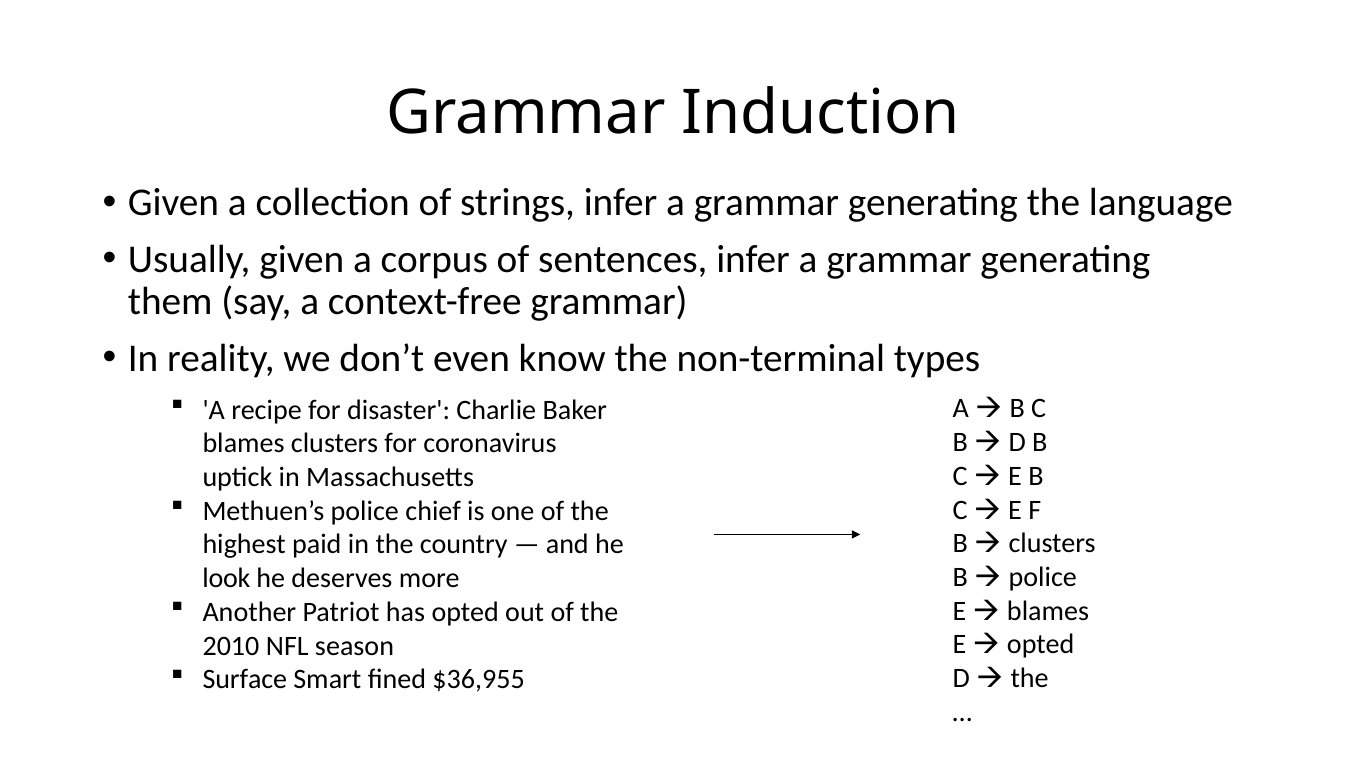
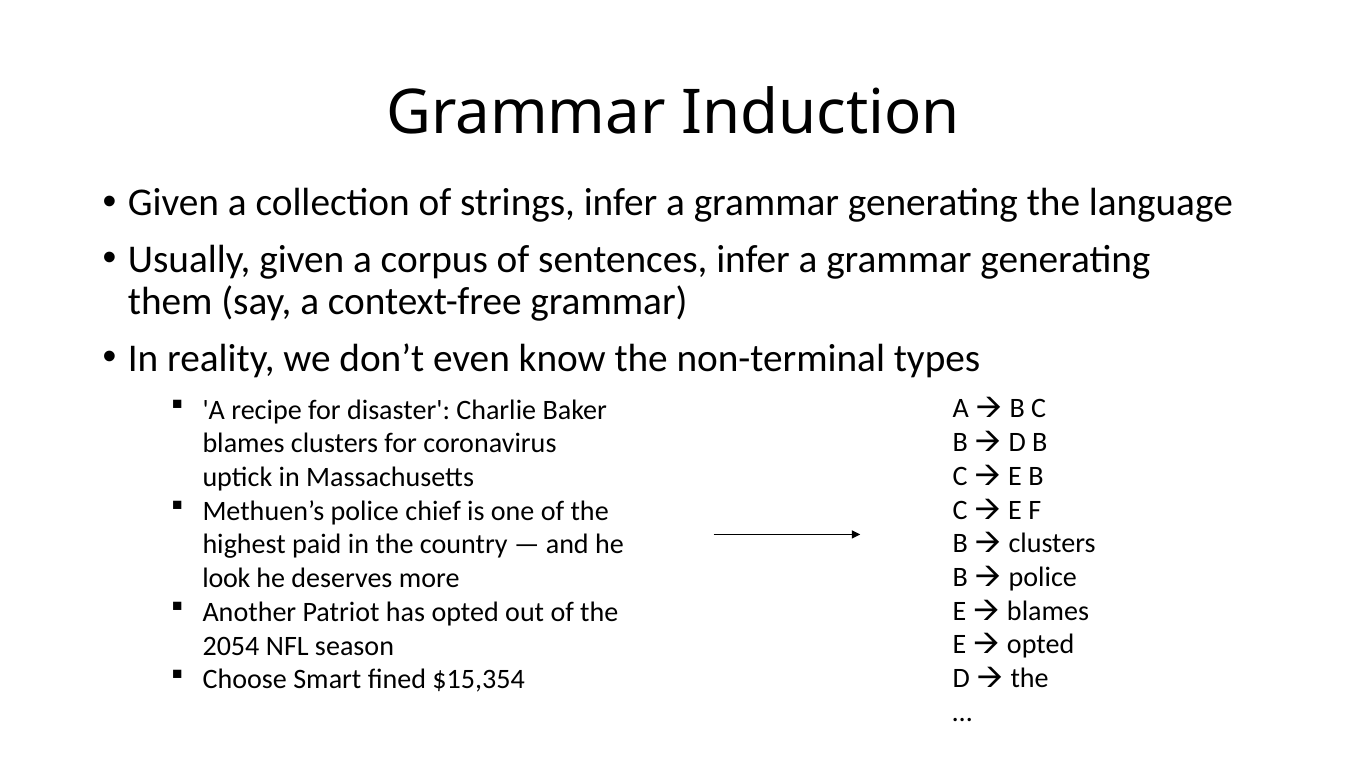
2010: 2010 -> 2054
Surface: Surface -> Choose
$36,955: $36,955 -> $15,354
